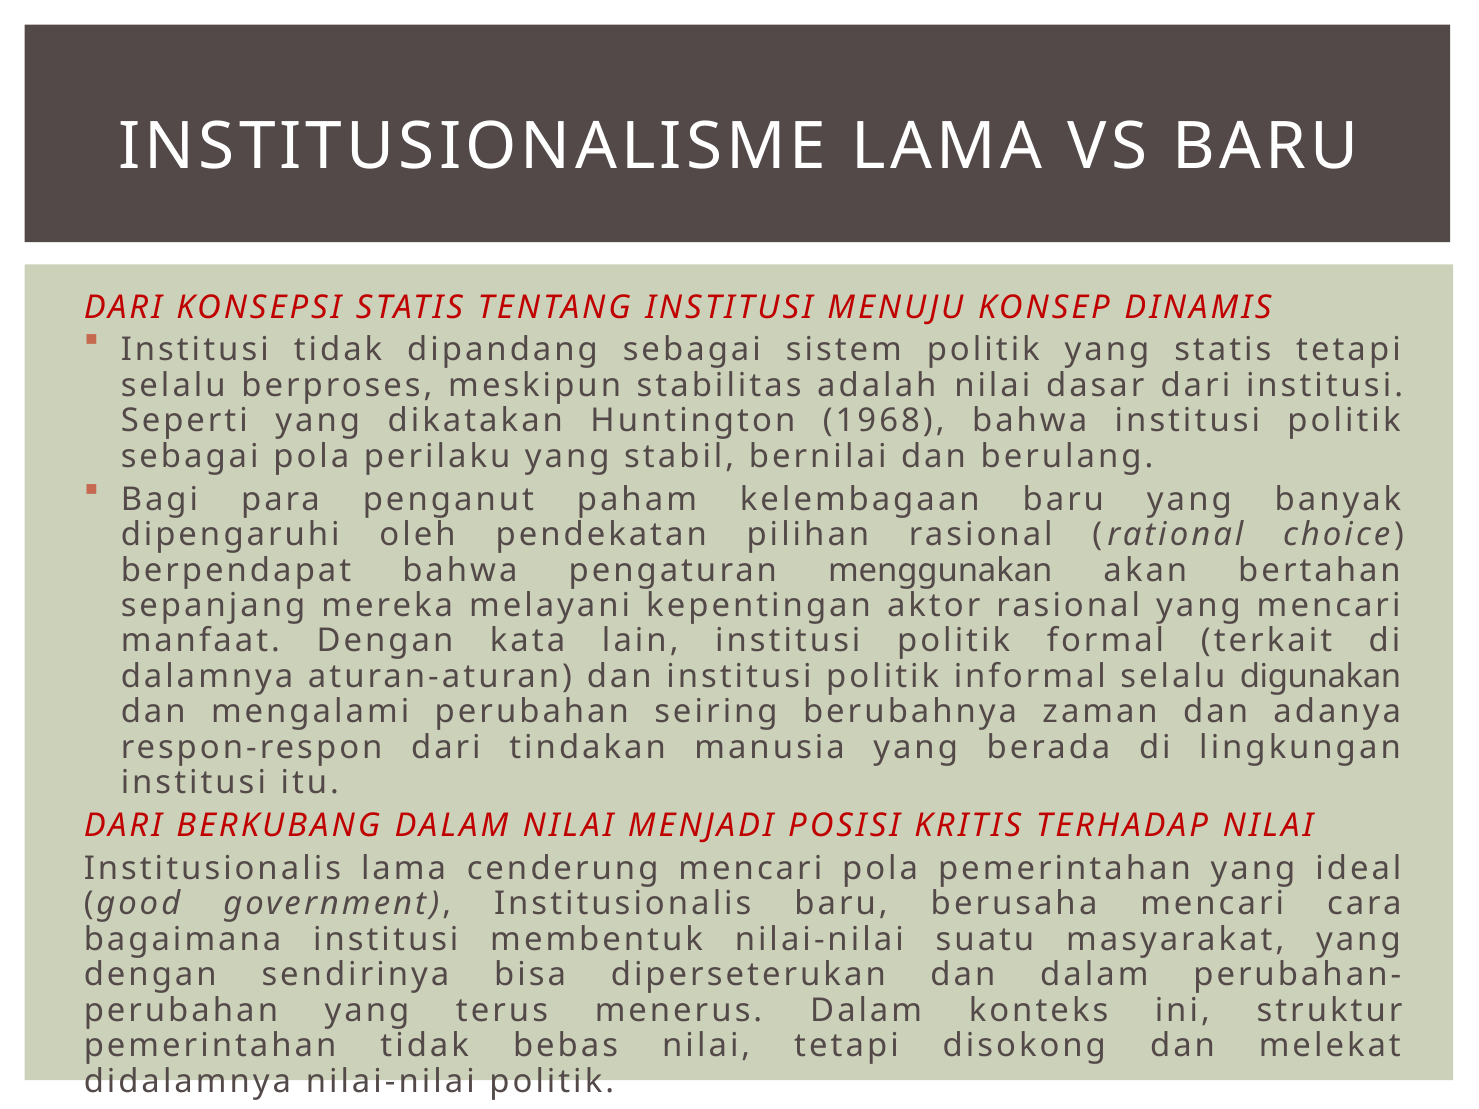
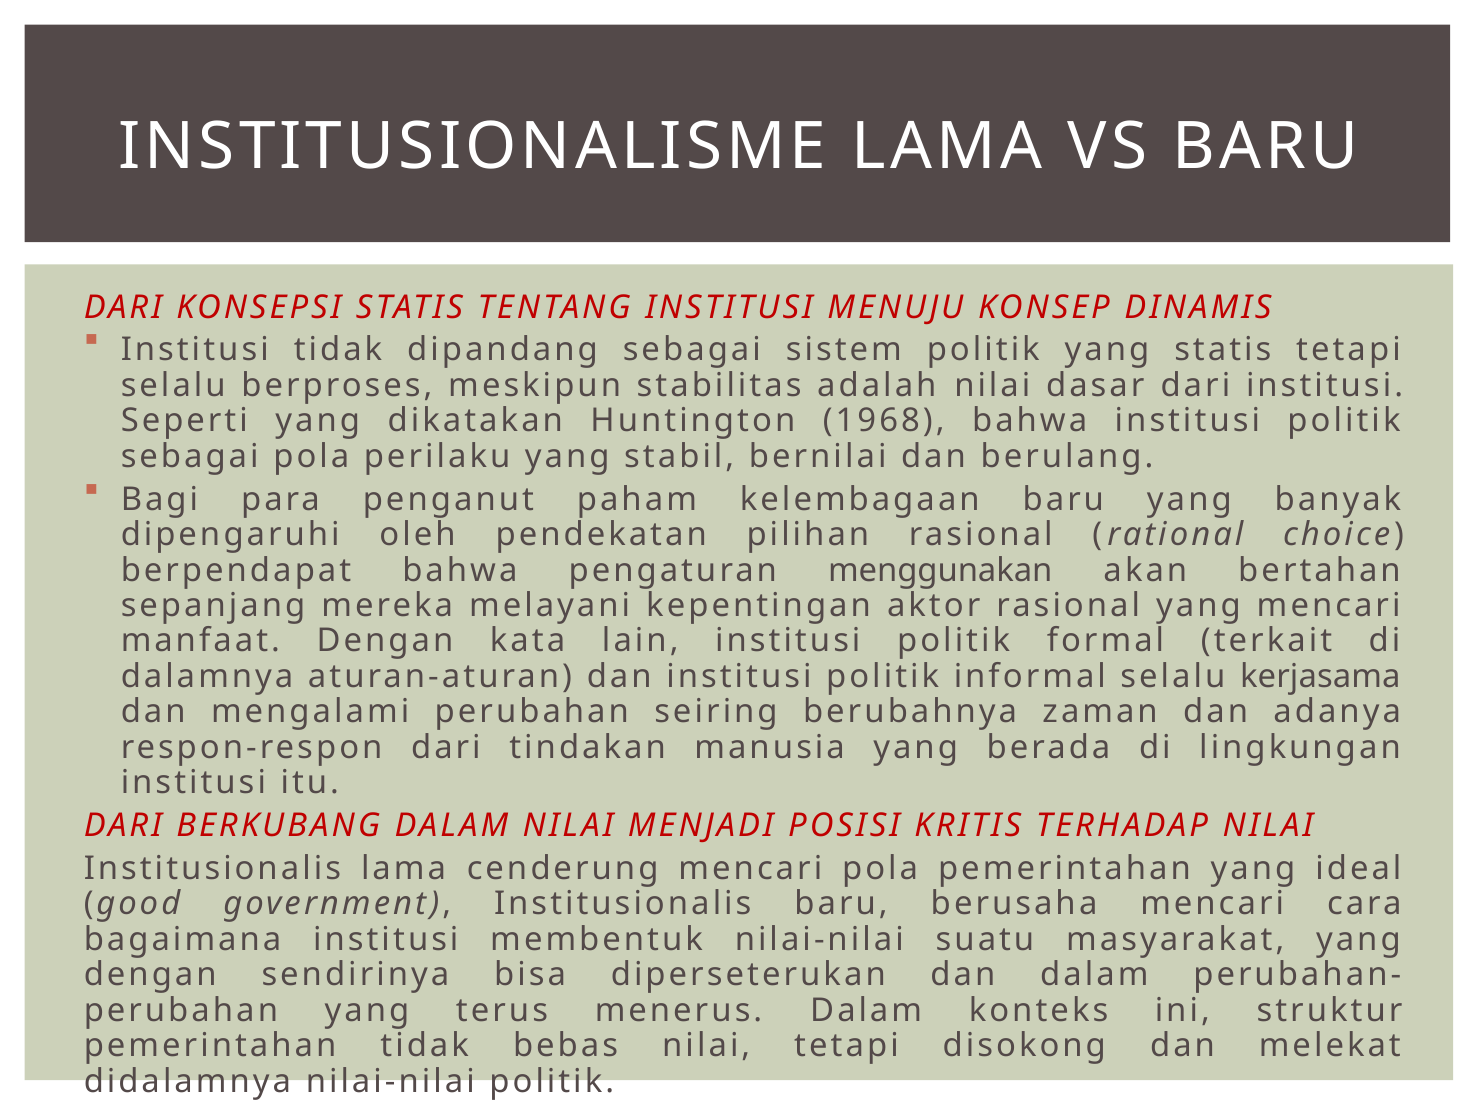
digunakan: digunakan -> kerjasama
